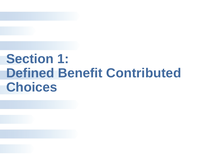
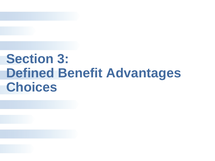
1: 1 -> 3
Contributed: Contributed -> Advantages
